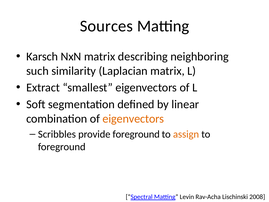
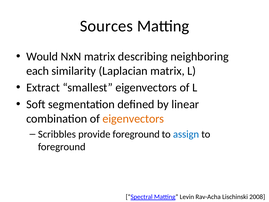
Karsch: Karsch -> Would
such: such -> each
assign colour: orange -> blue
